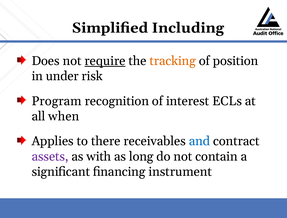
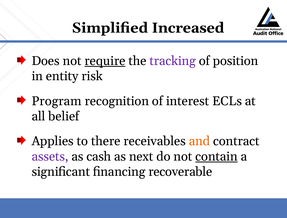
Including: Including -> Increased
tracking colour: orange -> purple
under: under -> entity
when: when -> belief
and colour: blue -> orange
with: with -> cash
long: long -> next
contain underline: none -> present
instrument: instrument -> recoverable
